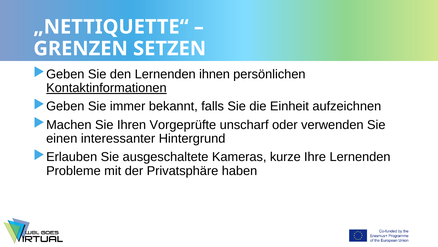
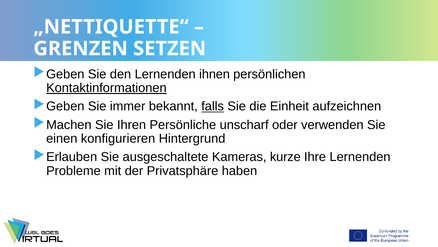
falls underline: none -> present
Vorgeprüfte: Vorgeprüfte -> Persönliche
interessanter: interessanter -> konfigurieren
